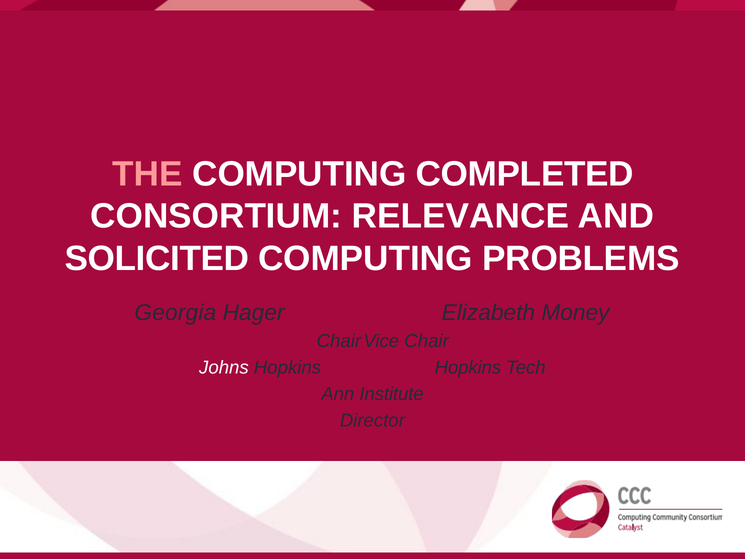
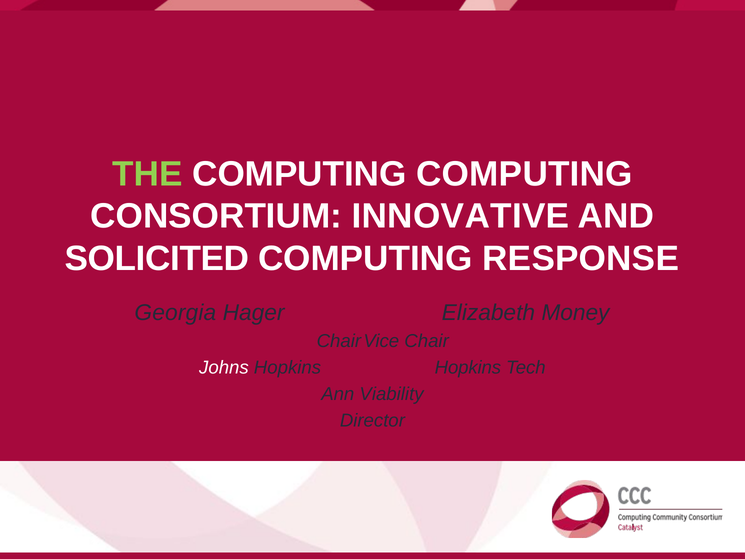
THE colour: pink -> light green
COMPUTING COMPLETED: COMPLETED -> COMPUTING
RELEVANCE: RELEVANCE -> INNOVATIVE
PROBLEMS: PROBLEMS -> RESPONSE
Institute: Institute -> Viability
